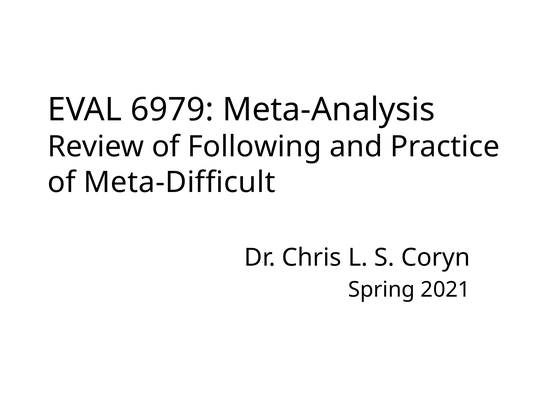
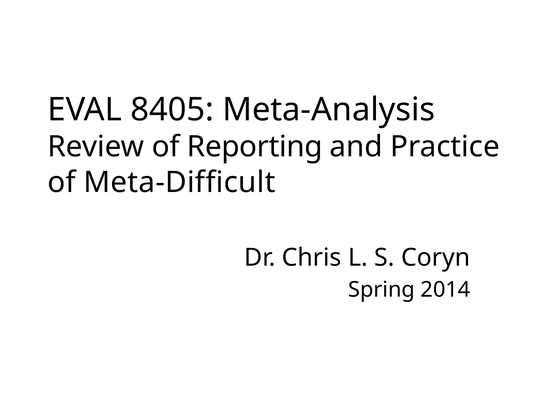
6979: 6979 -> 8405
Following: Following -> Reporting
2021: 2021 -> 2014
